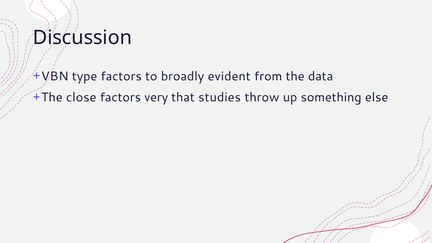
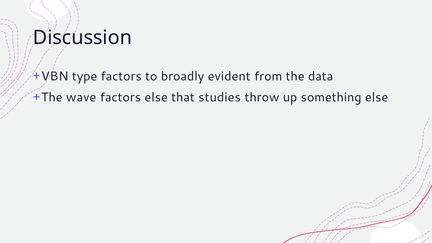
close: close -> wave
factors very: very -> else
